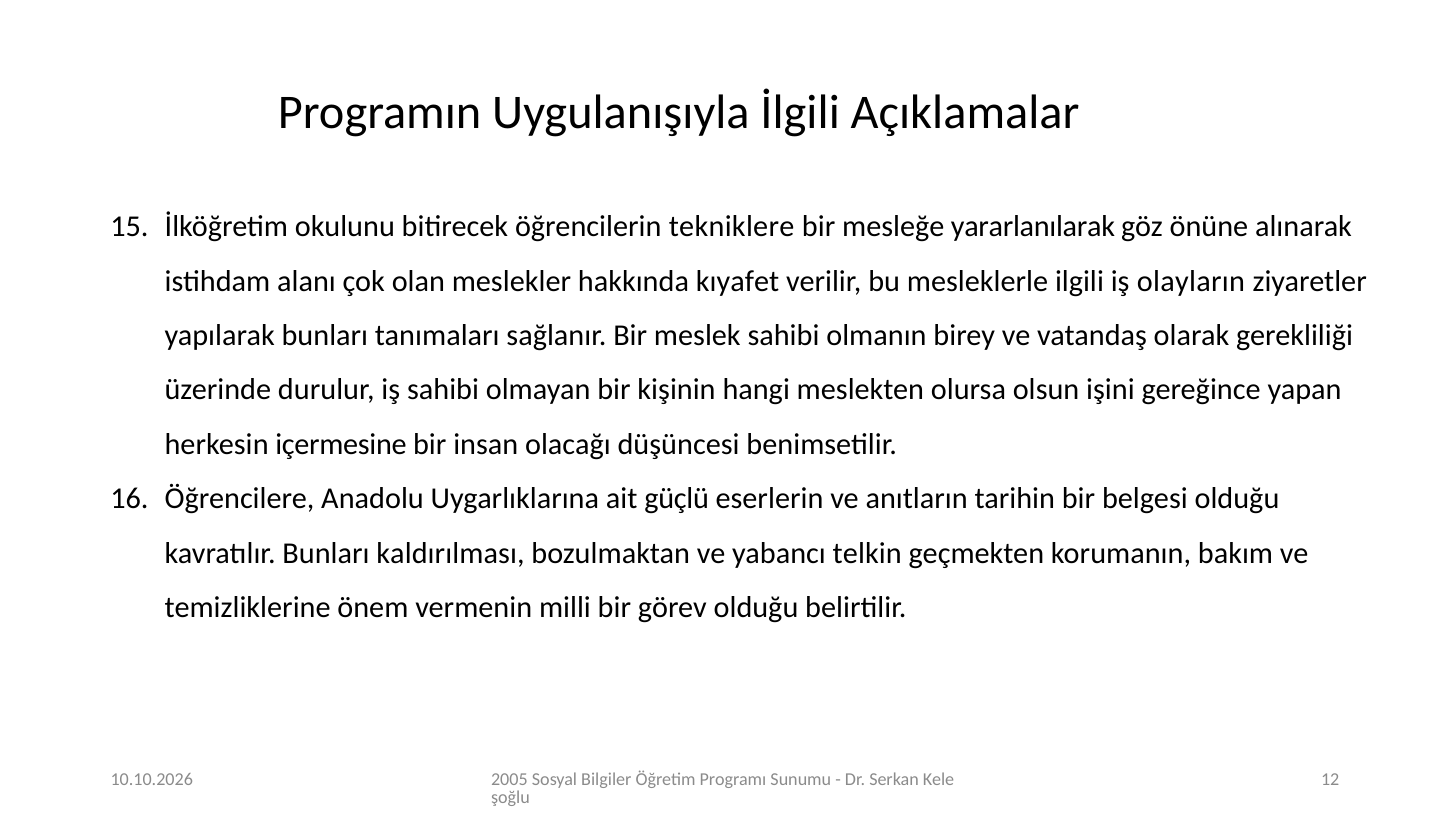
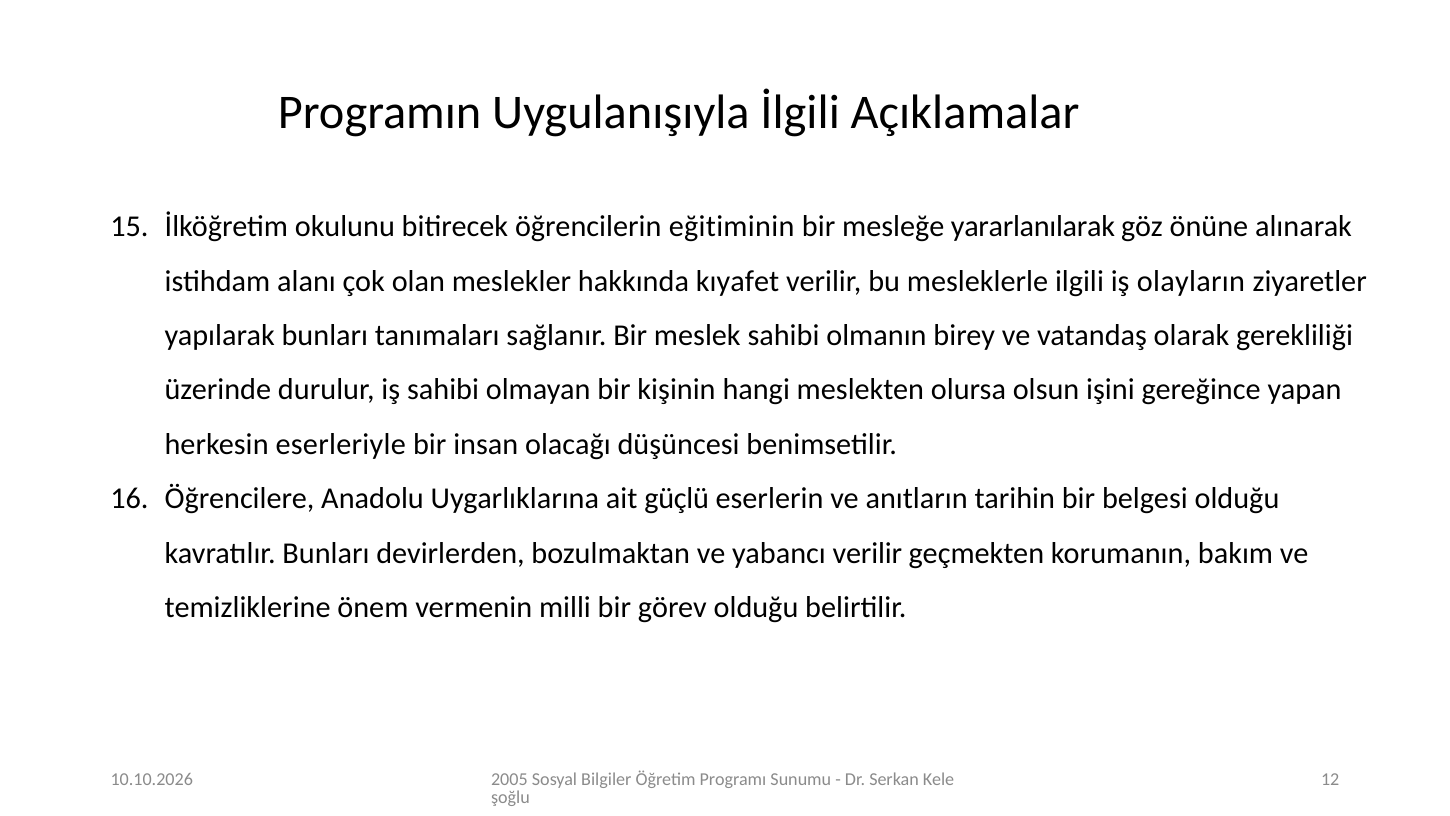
tekniklere: tekniklere -> eğitiminin
içermesine: içermesine -> eserleriyle
kaldırılması: kaldırılması -> devirlerden
yabancı telkin: telkin -> verilir
